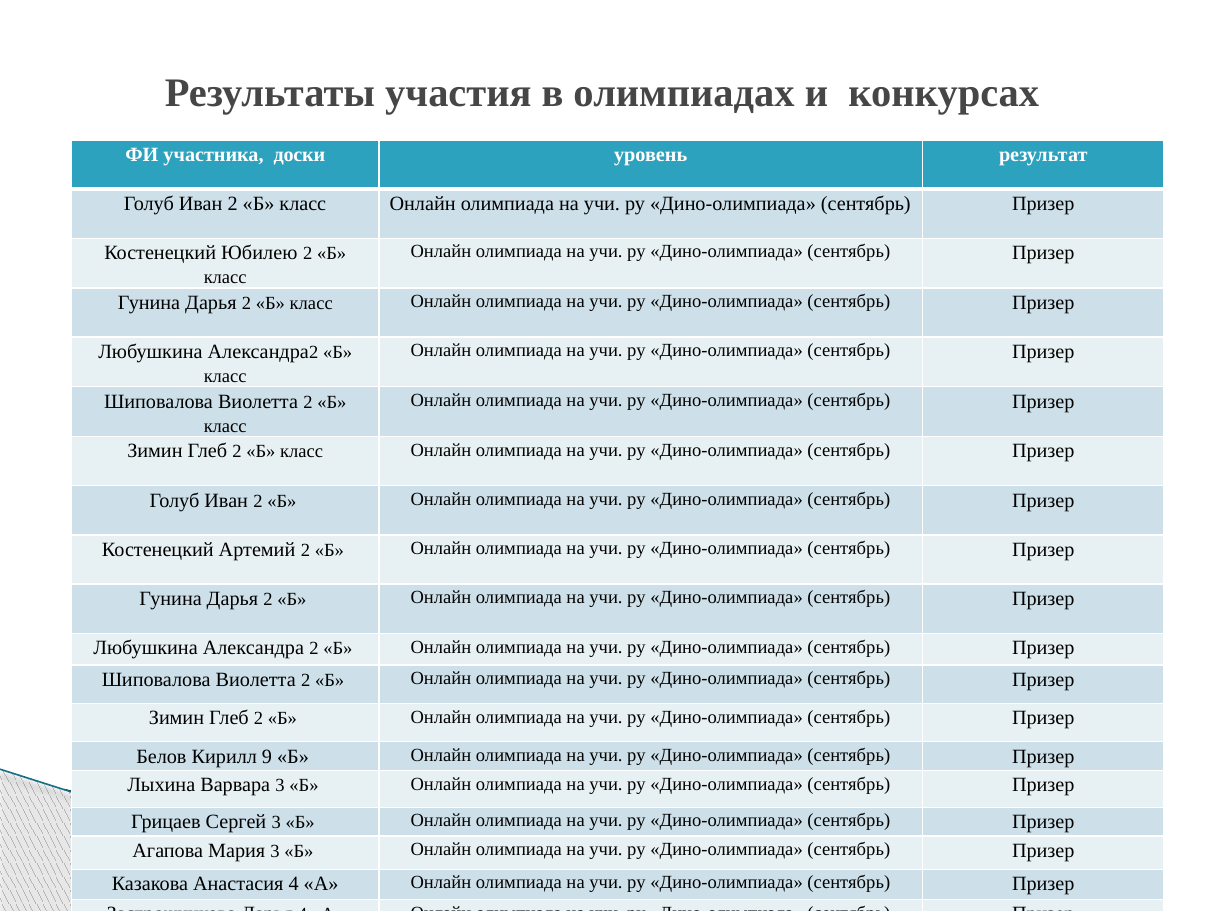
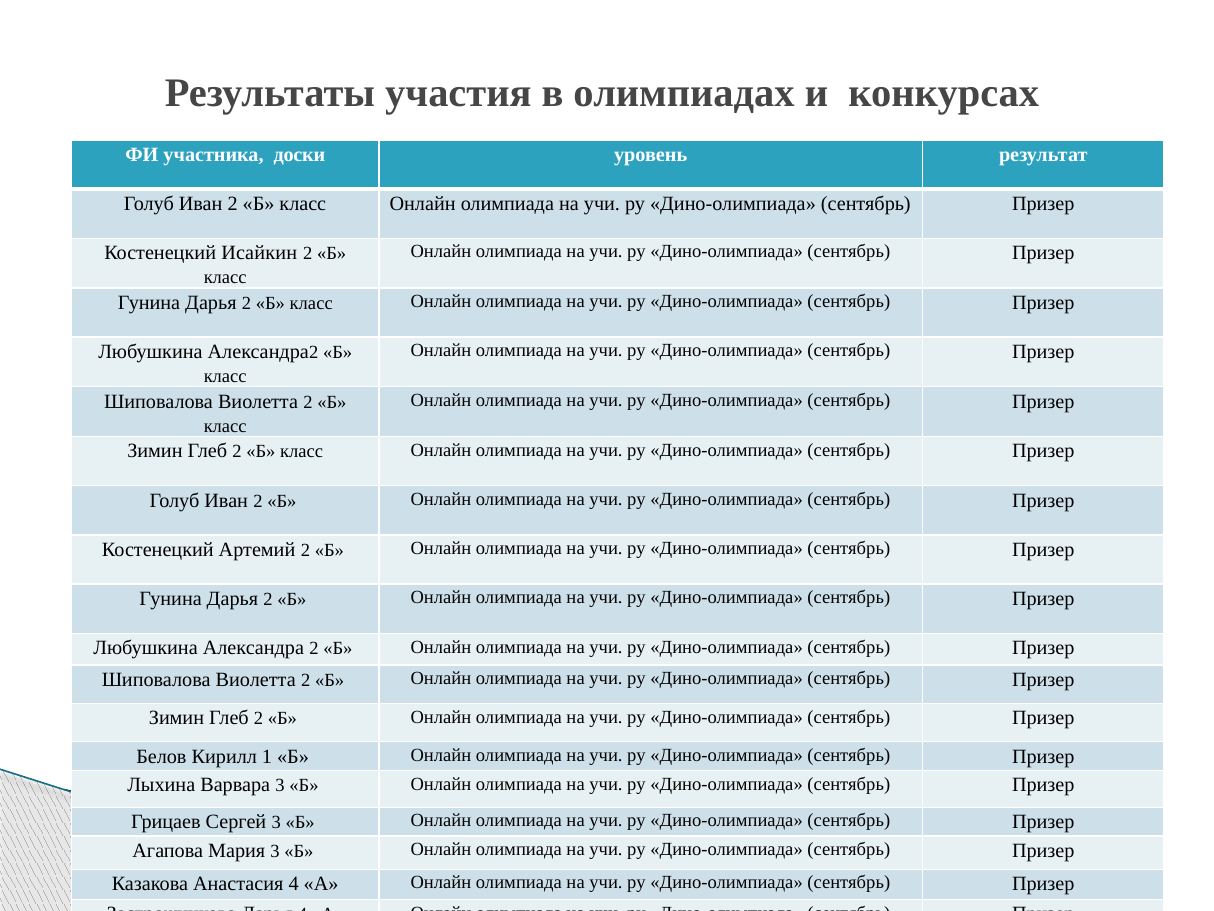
Юбилею: Юбилею -> Исайкин
9: 9 -> 1
